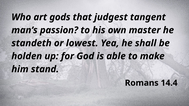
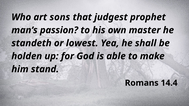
gods: gods -> sons
tangent: tangent -> prophet
